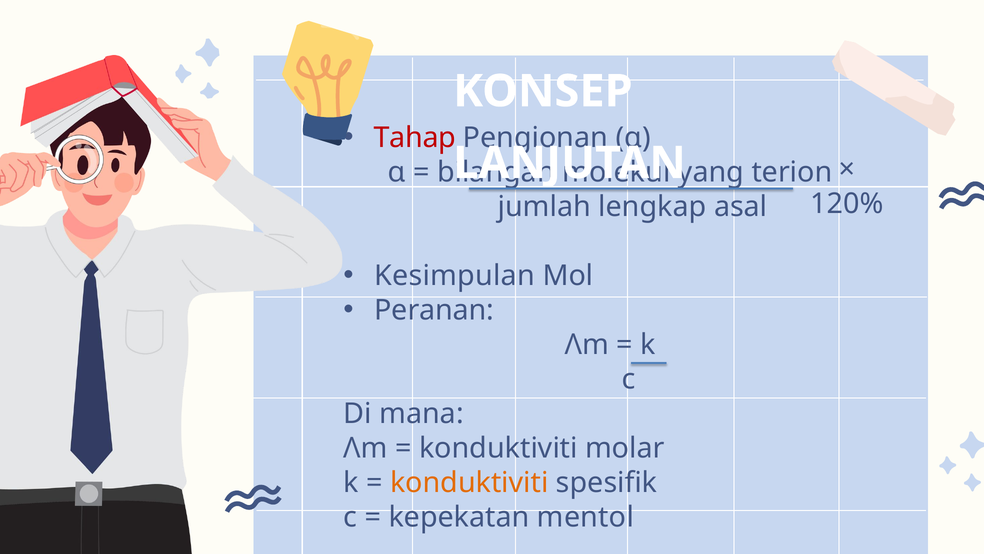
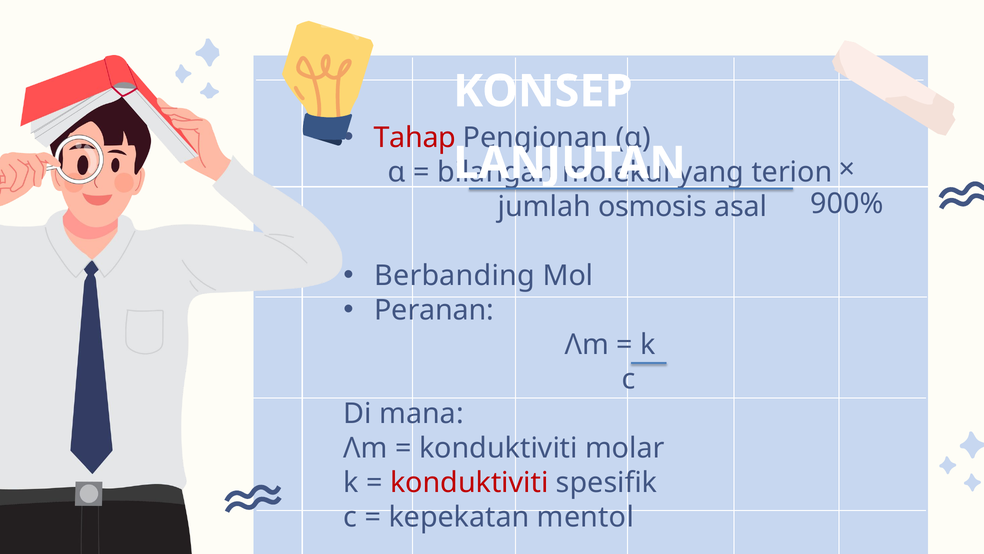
120%: 120% -> 900%
lengkap: lengkap -> osmosis
Kesimpulan: Kesimpulan -> Berbanding
konduktiviti at (469, 482) colour: orange -> red
